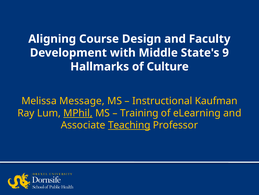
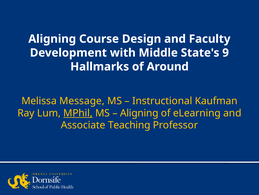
Culture: Culture -> Around
Training at (139, 113): Training -> Aligning
Teaching underline: present -> none
